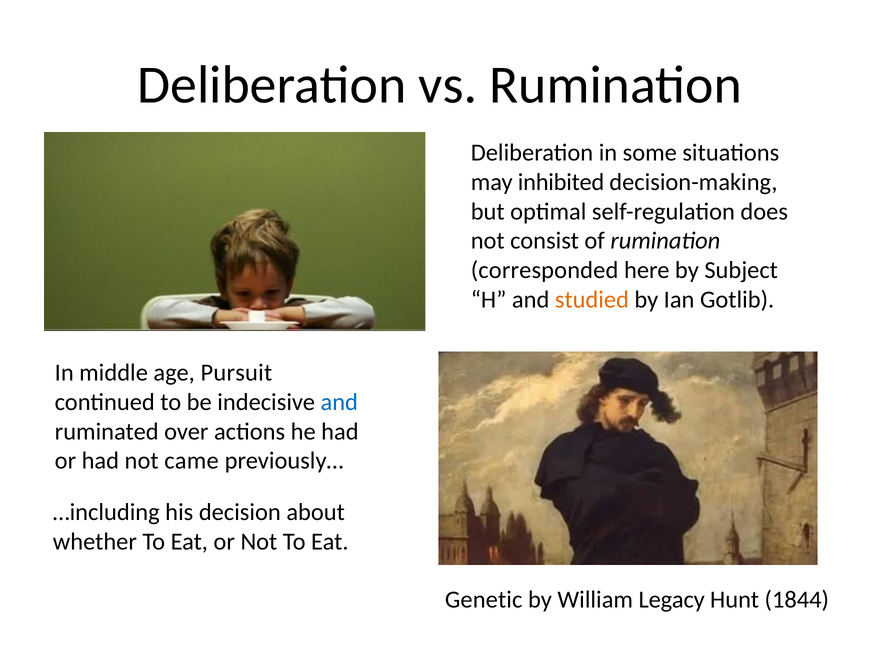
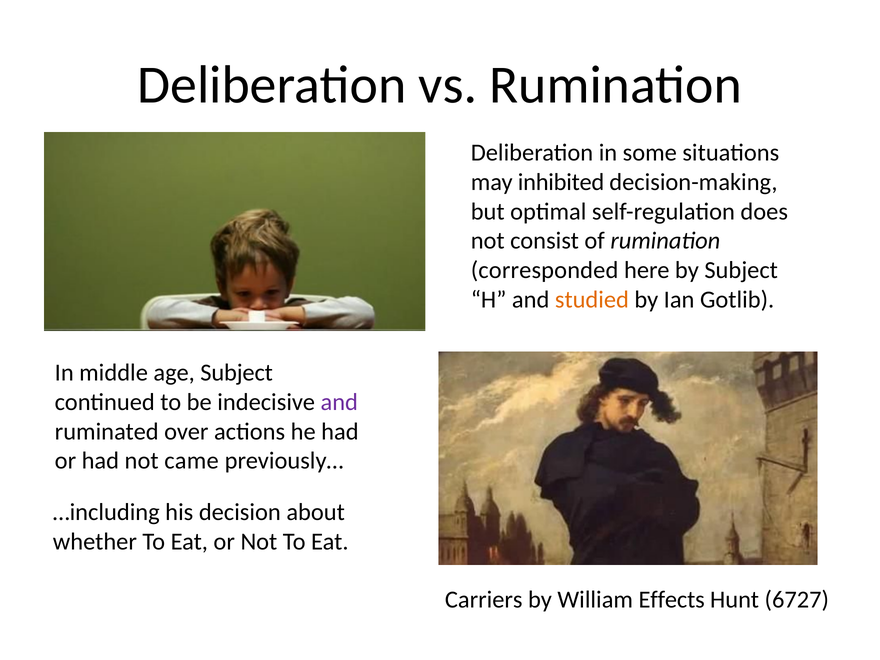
age Pursuit: Pursuit -> Subject
and at (339, 402) colour: blue -> purple
Genetic: Genetic -> Carriers
Legacy: Legacy -> Effects
1844: 1844 -> 6727
